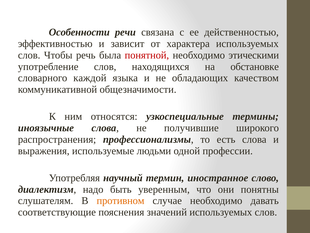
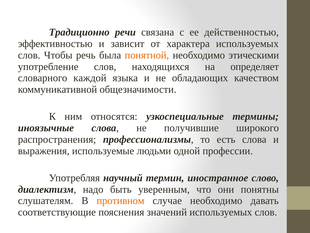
Особенности: Особенности -> Традиционно
понятной colour: red -> orange
обстановке: обстановке -> определяет
